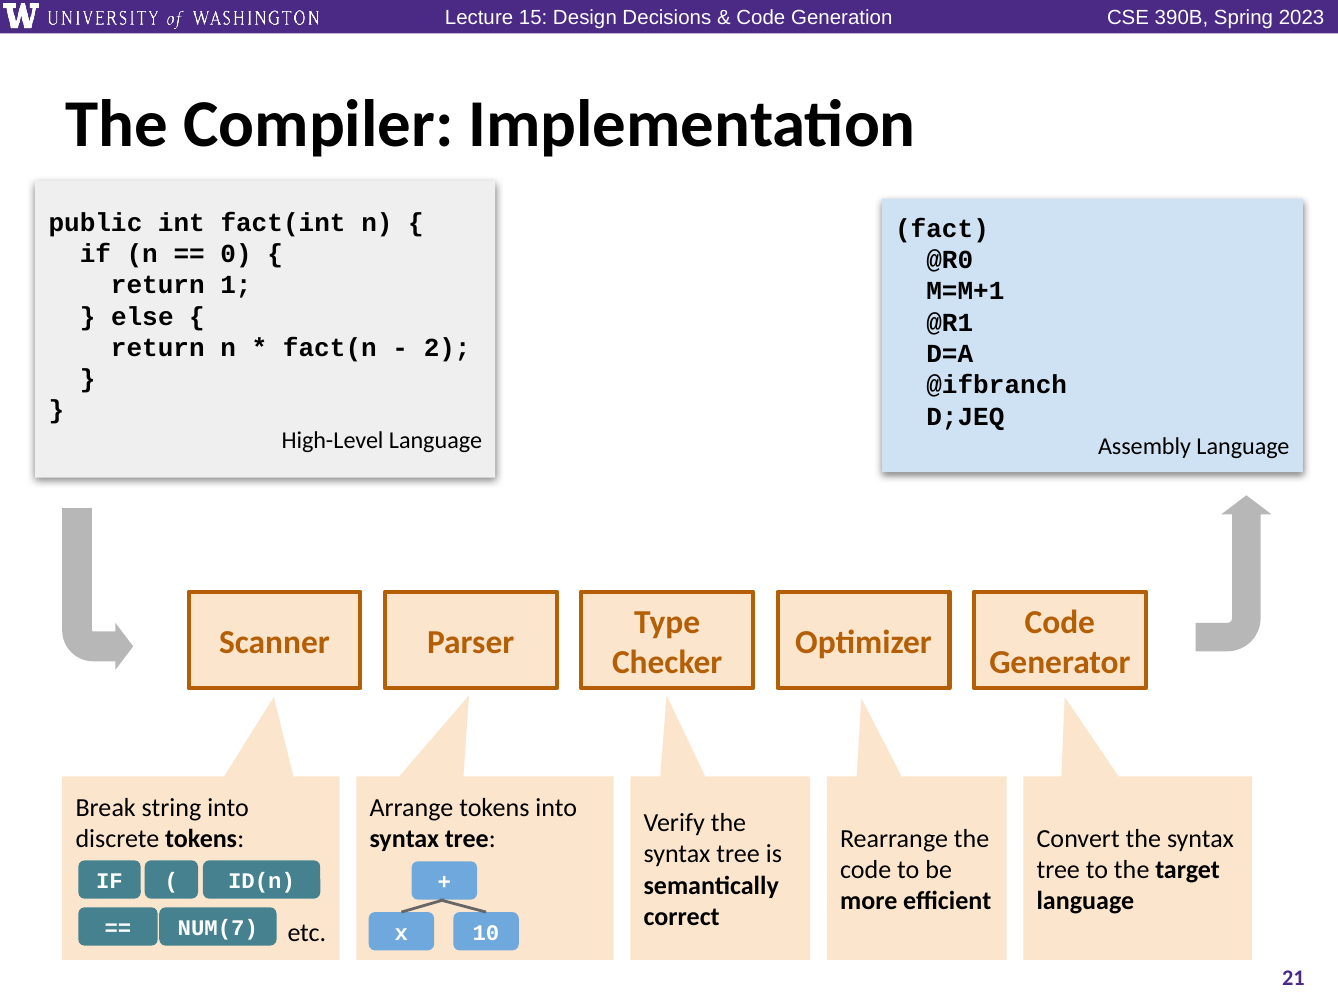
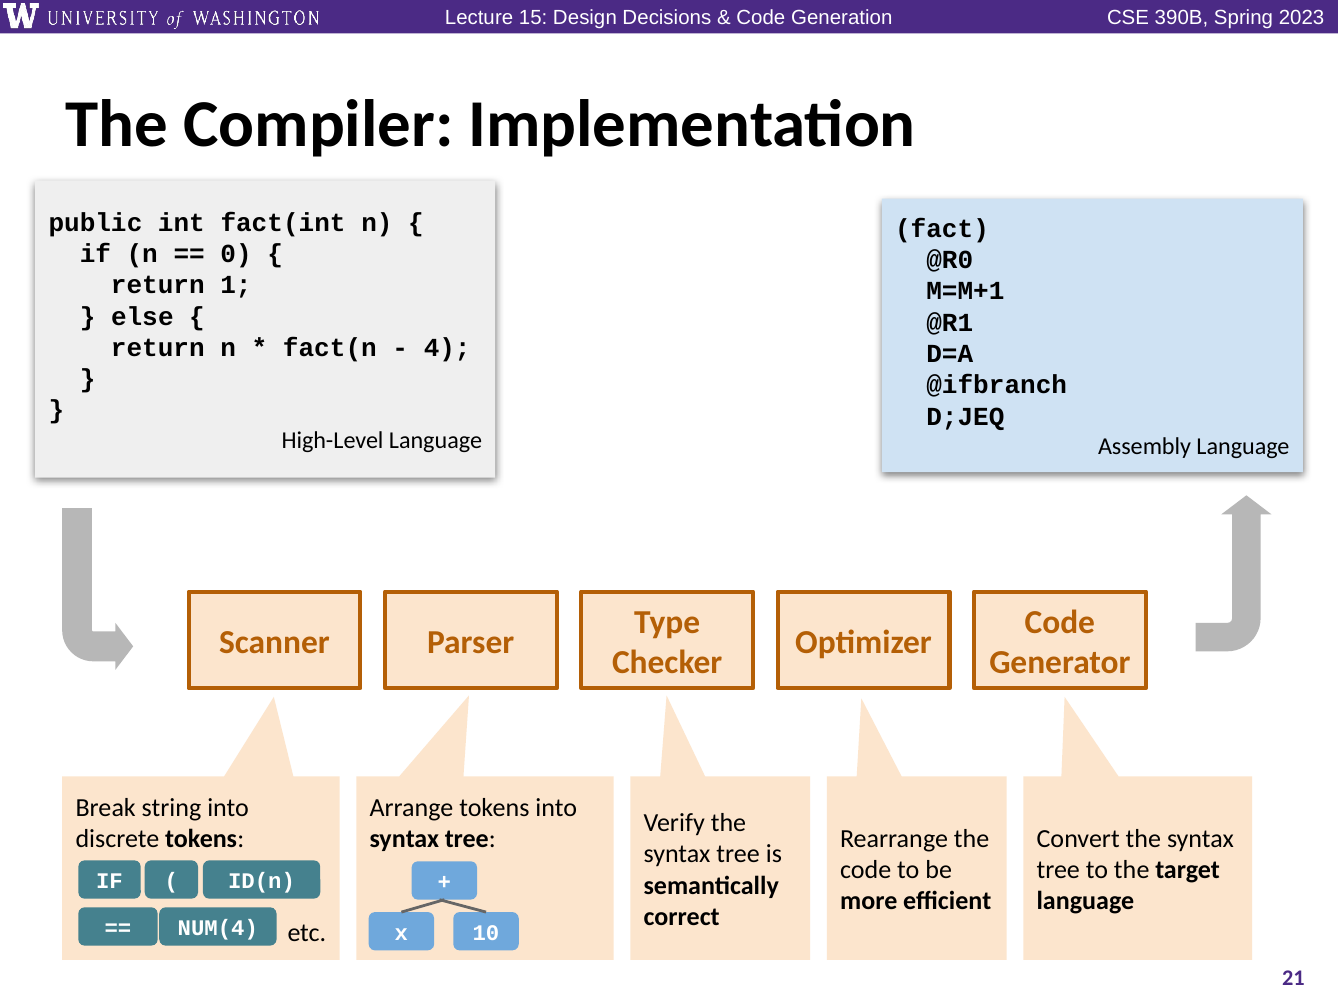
2: 2 -> 4
NUM(7: NUM(7 -> NUM(4
